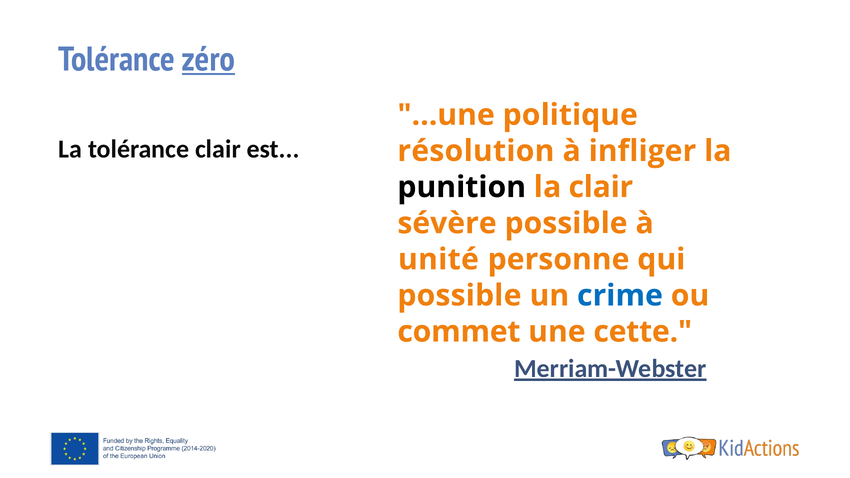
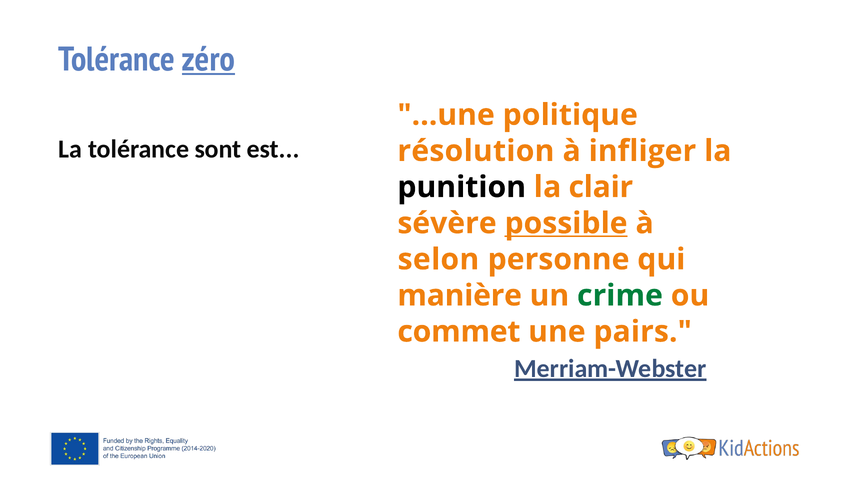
tolérance clair: clair -> sont
possible at (566, 223) underline: none -> present
unité: unité -> selon
possible at (459, 296): possible -> manière
crime colour: blue -> green
cette: cette -> pairs
